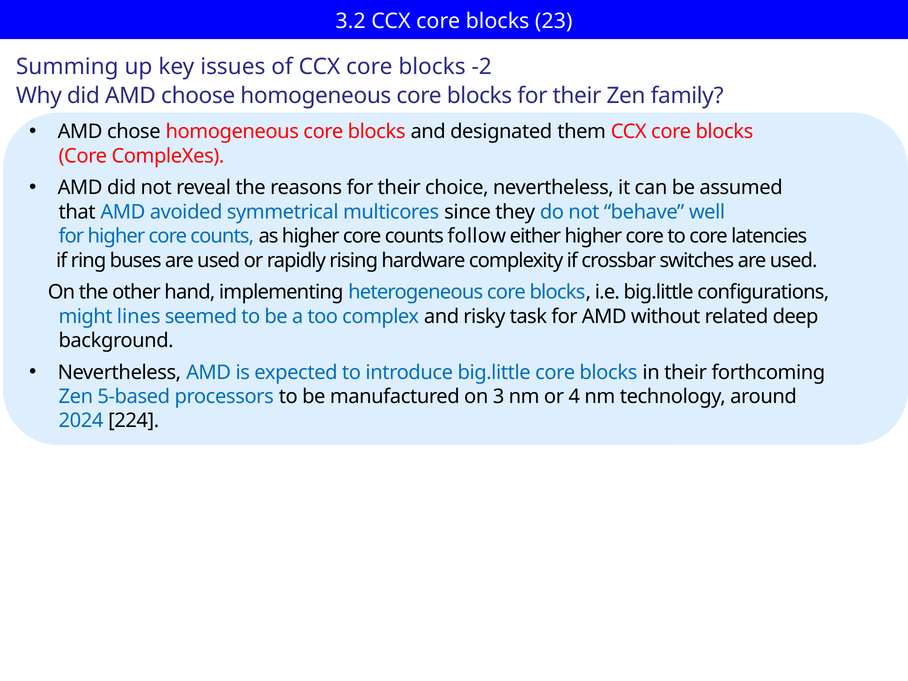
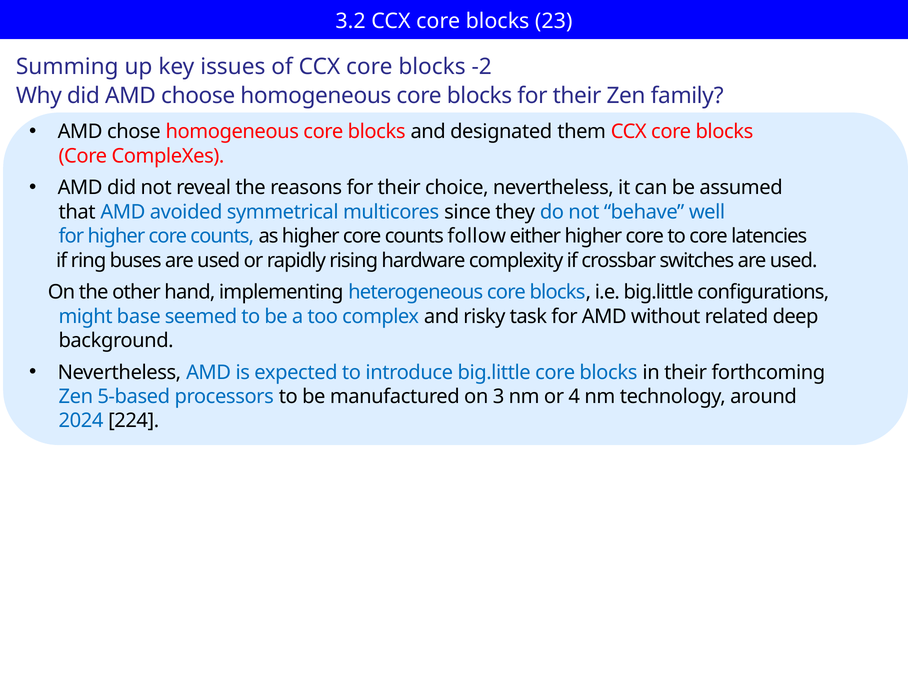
lines: lines -> base
